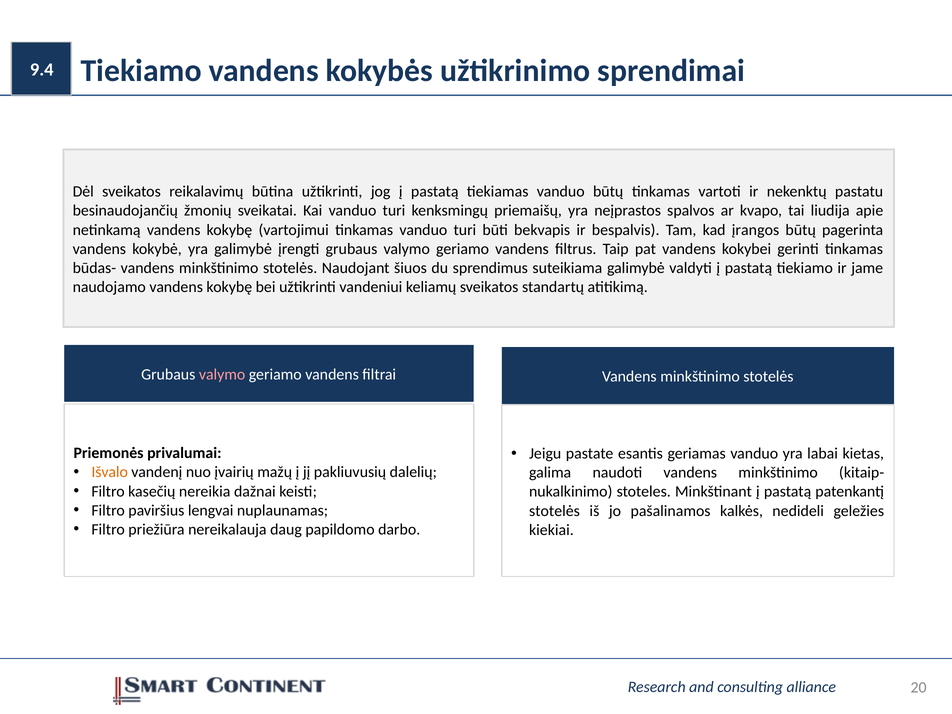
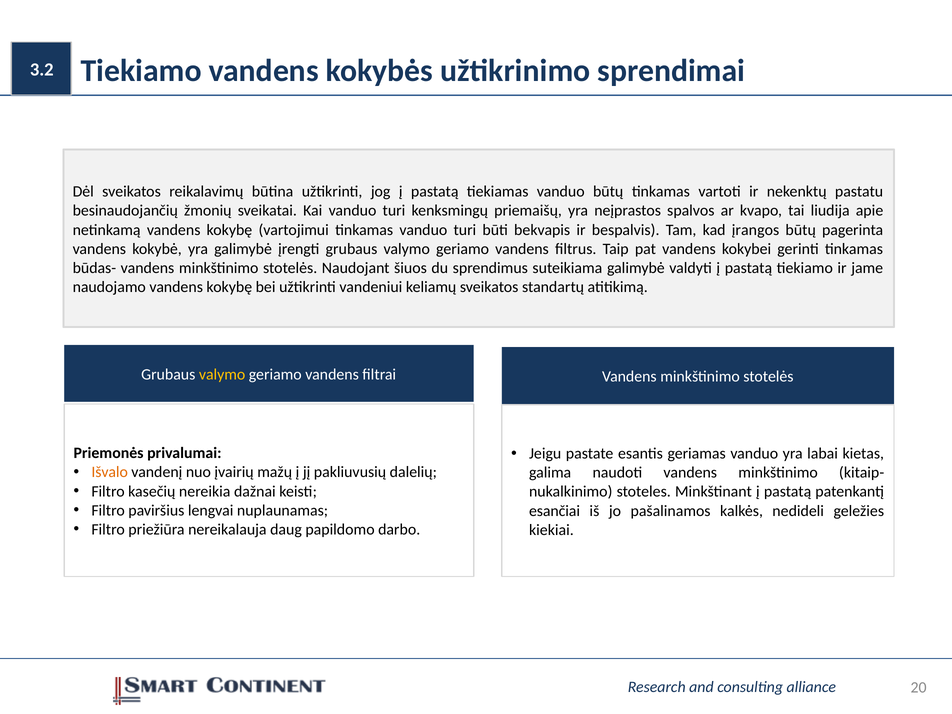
9.4: 9.4 -> 3.2
valymo at (222, 374) colour: pink -> yellow
stotelės at (554, 511): stotelės -> esančiai
